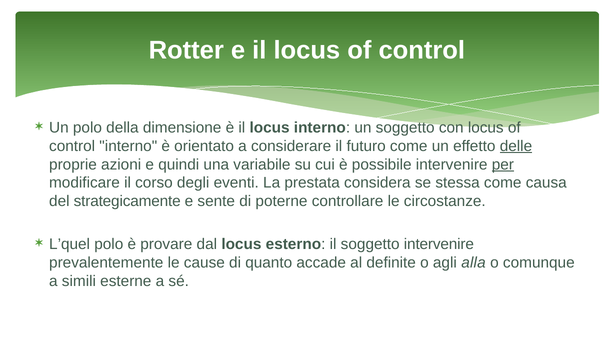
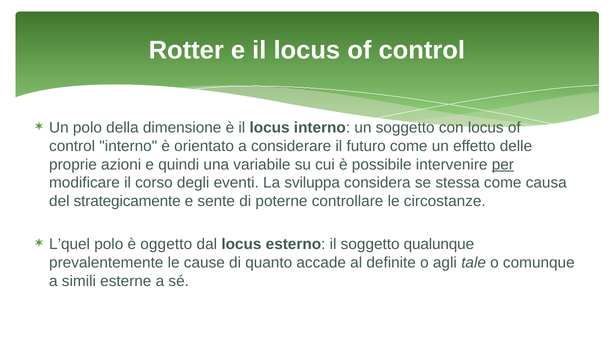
delle underline: present -> none
prestata: prestata -> sviluppa
provare: provare -> oggetto
soggetto intervenire: intervenire -> qualunque
alla: alla -> tale
